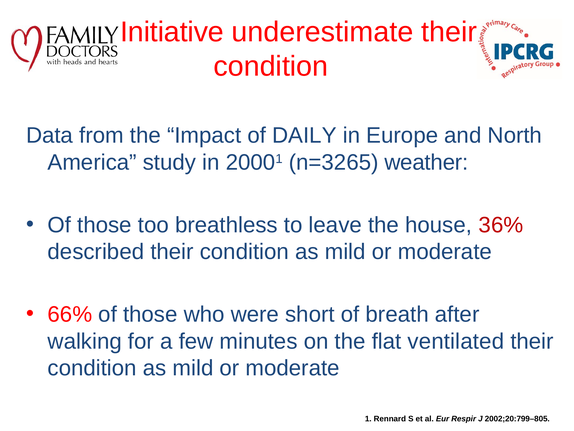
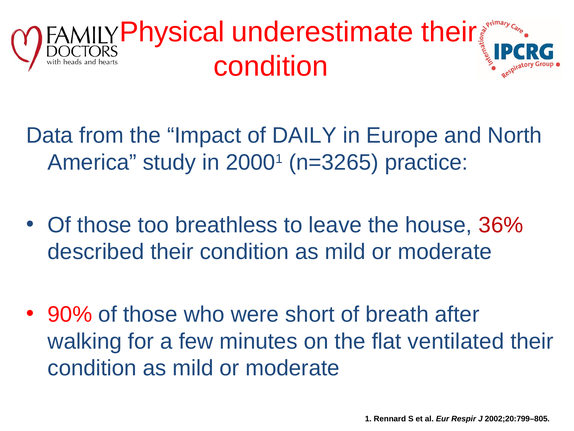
Initiative: Initiative -> Physical
weather: weather -> practice
66%: 66% -> 90%
